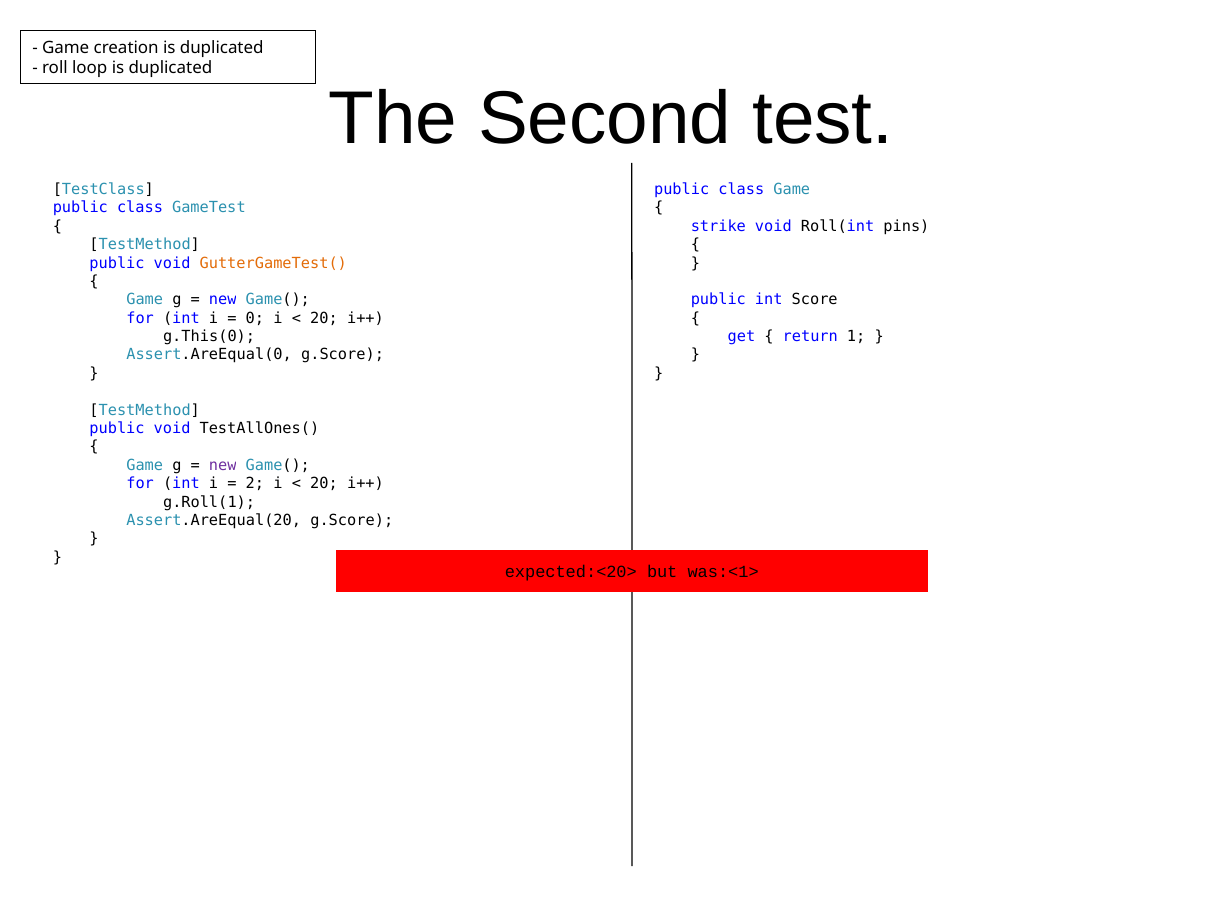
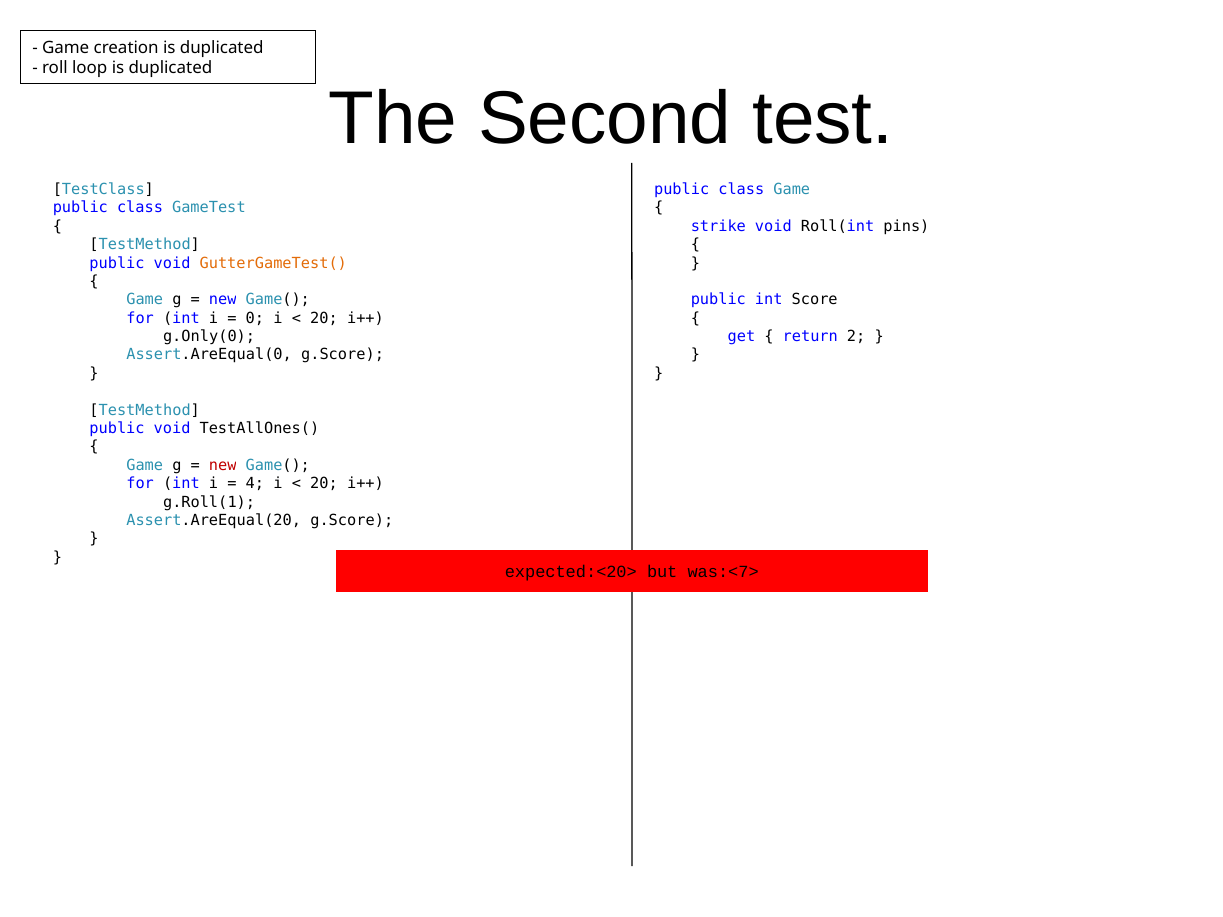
g.This(0: g.This(0 -> g.Only(0
1: 1 -> 2
new at (223, 465) colour: purple -> red
2: 2 -> 4
was:<1>: was:<1> -> was:<7>
